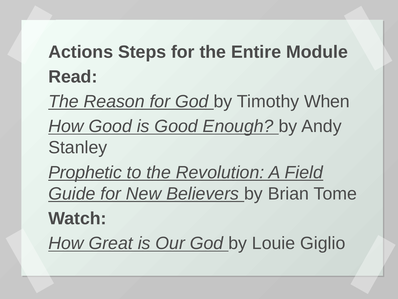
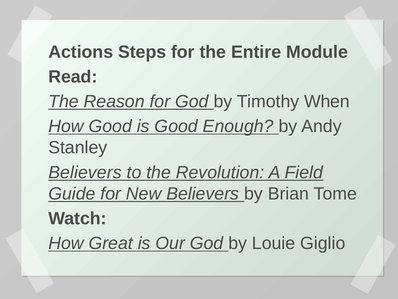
Prophetic at (85, 172): Prophetic -> Believers
